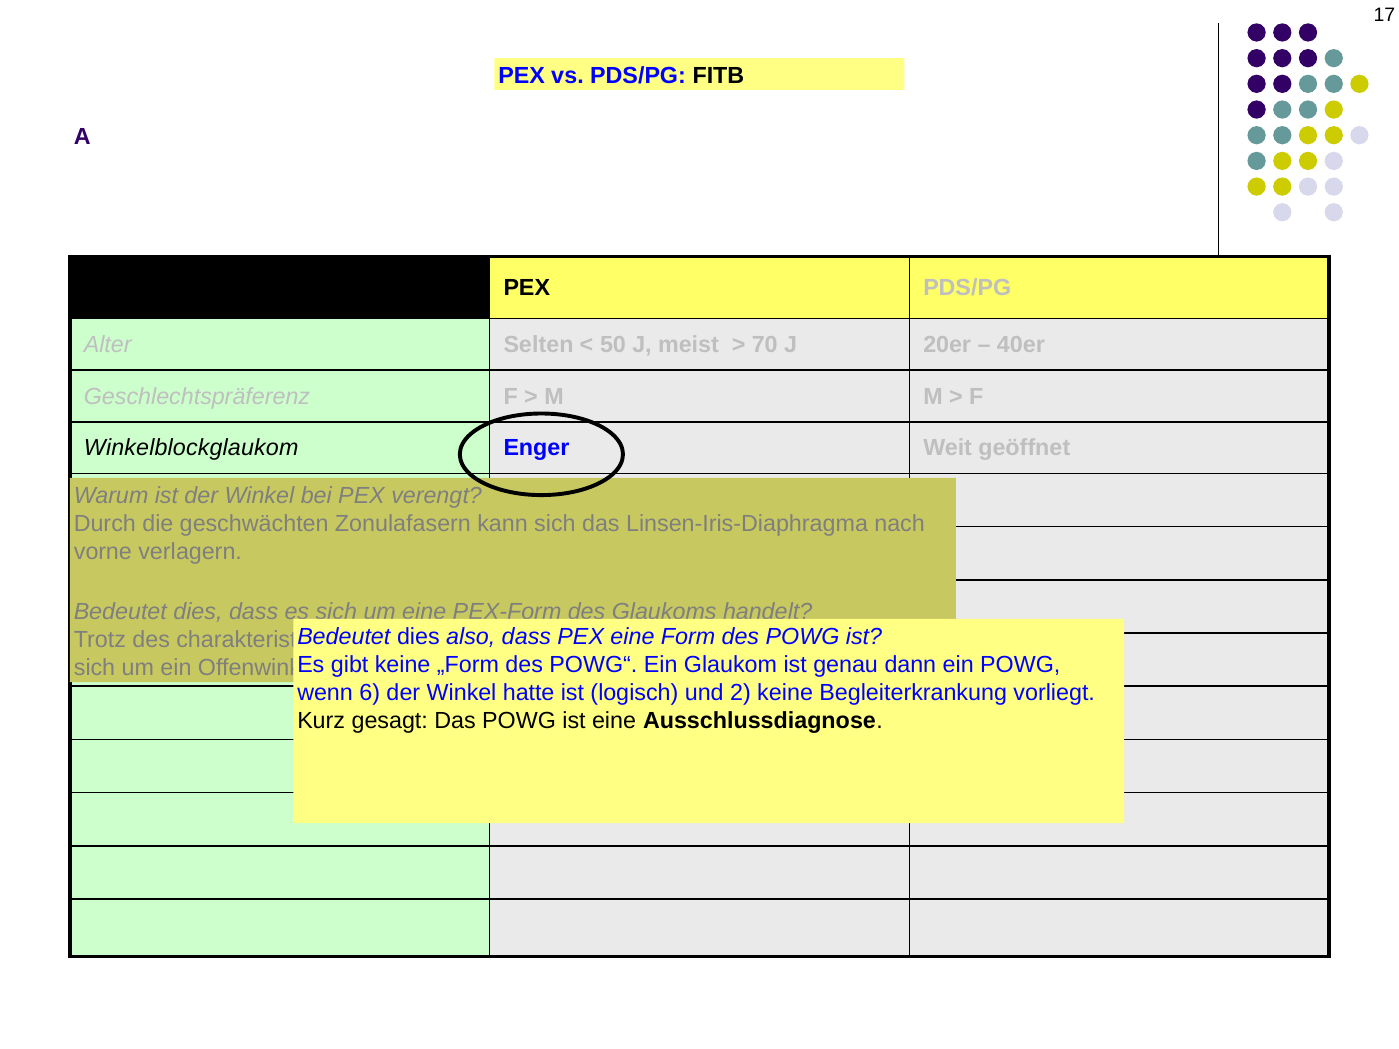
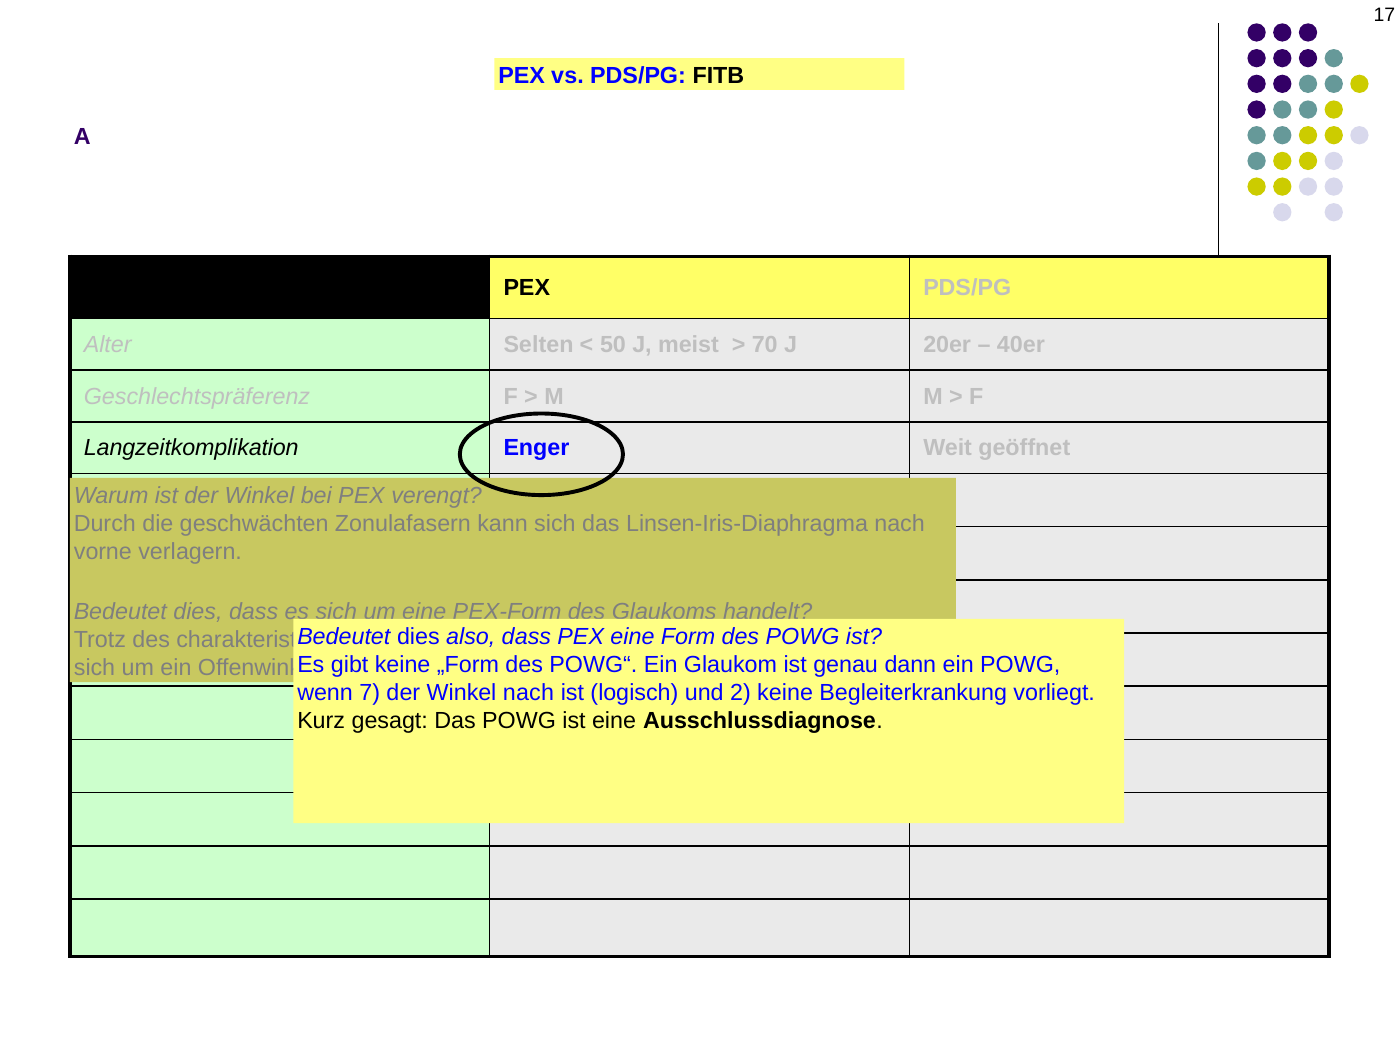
Winkelblockglaukom: Winkelblockglaukom -> Langzeitkomplikation
6: 6 -> 7
Winkel hatte: hatte -> nach
